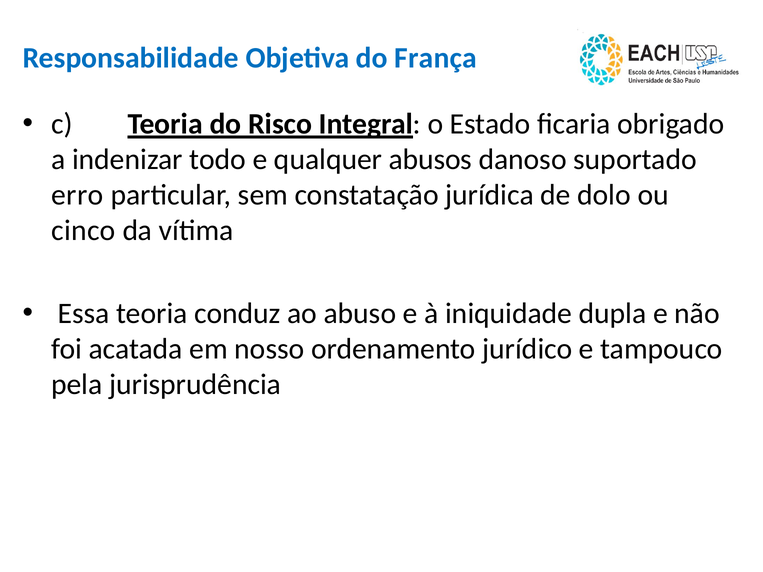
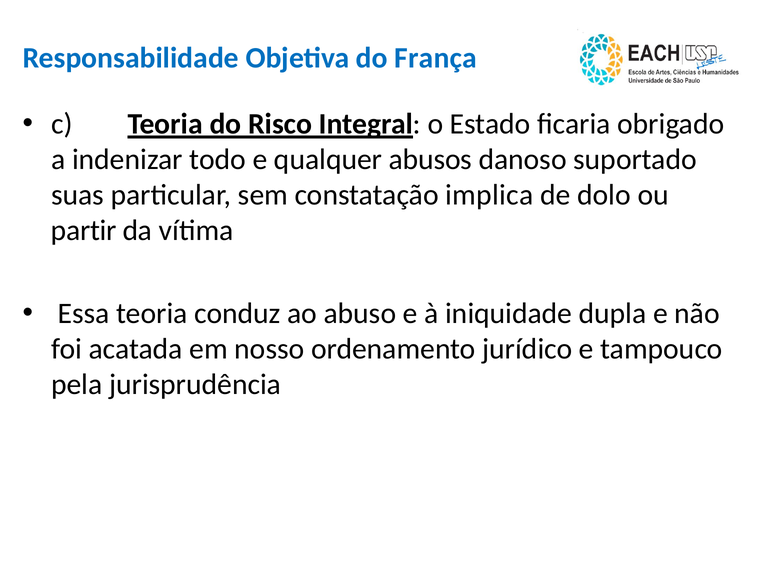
erro: erro -> suas
jurídica: jurídica -> implica
cinco: cinco -> partir
